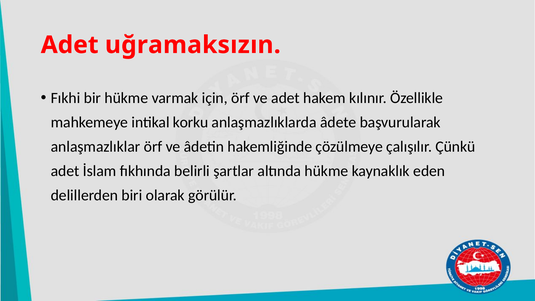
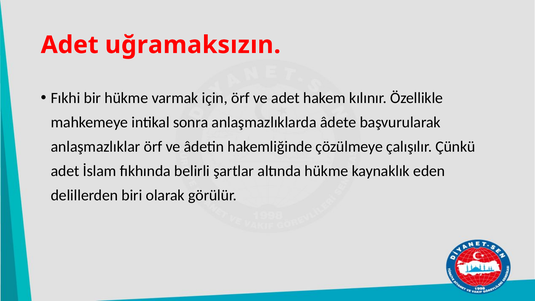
korku: korku -> sonra
